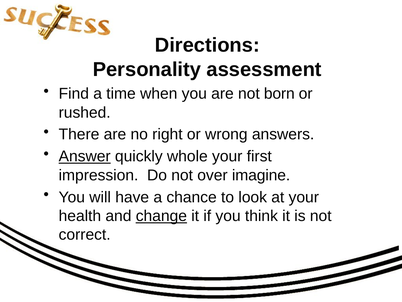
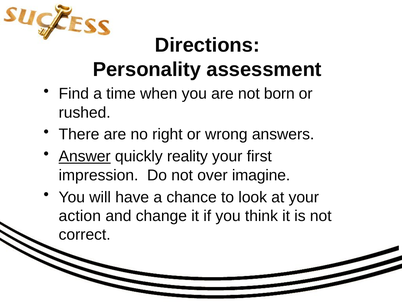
whole: whole -> reality
health: health -> action
change underline: present -> none
